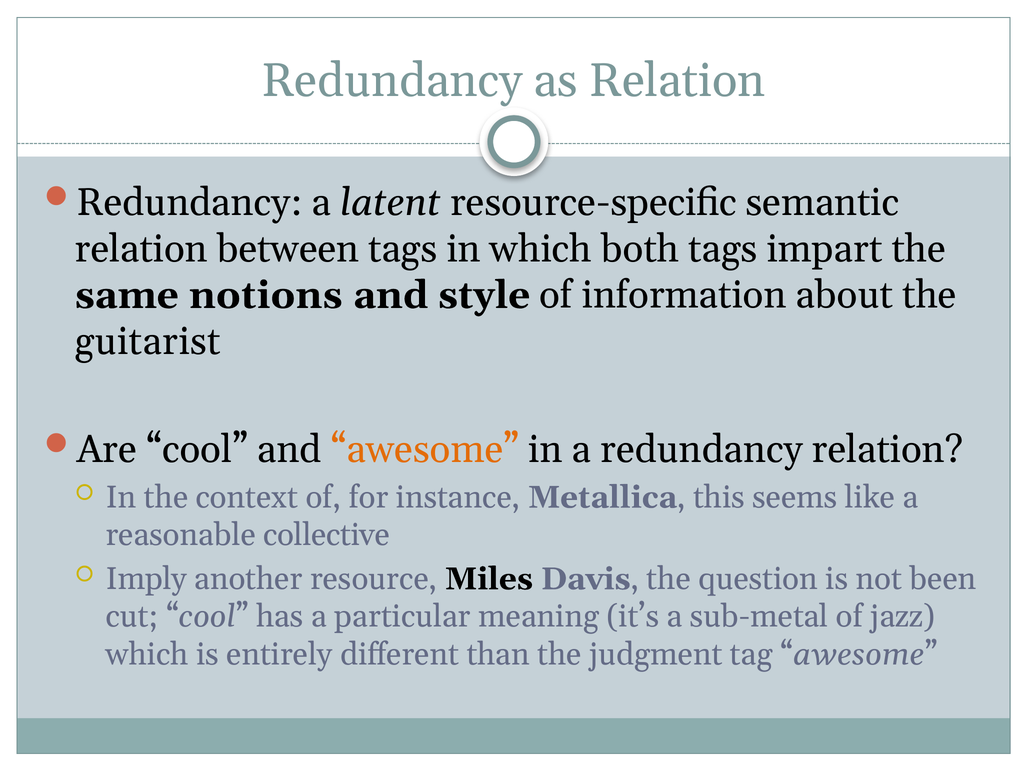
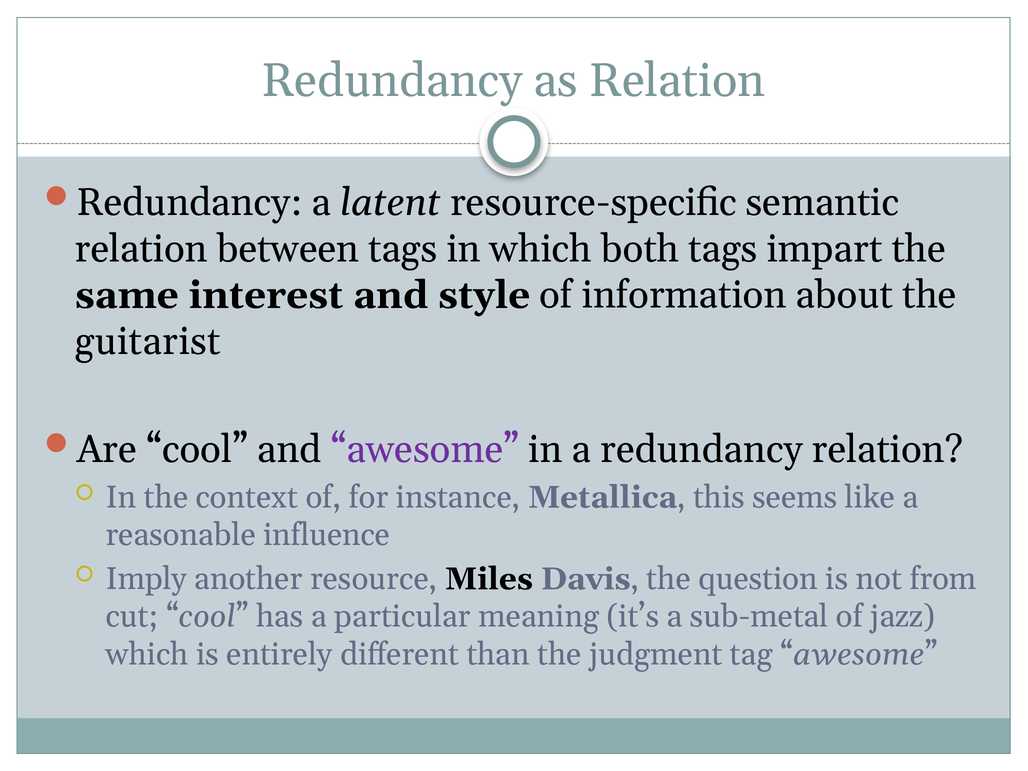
notions: notions -> interest
awesome at (425, 450) colour: orange -> purple
collective: collective -> influence
been: been -> from
